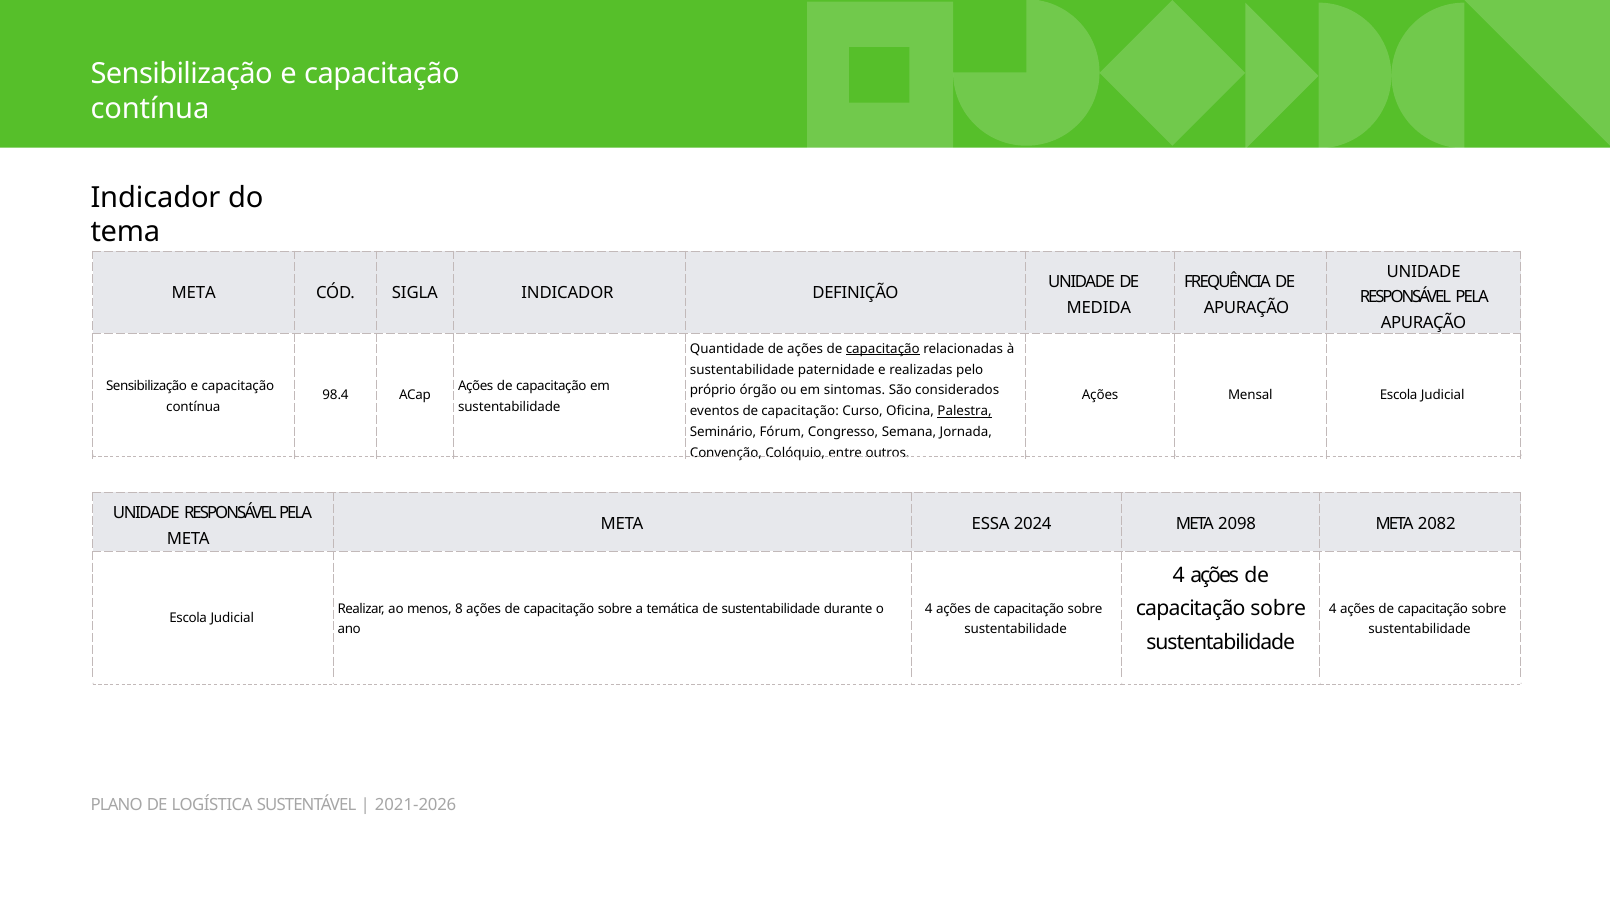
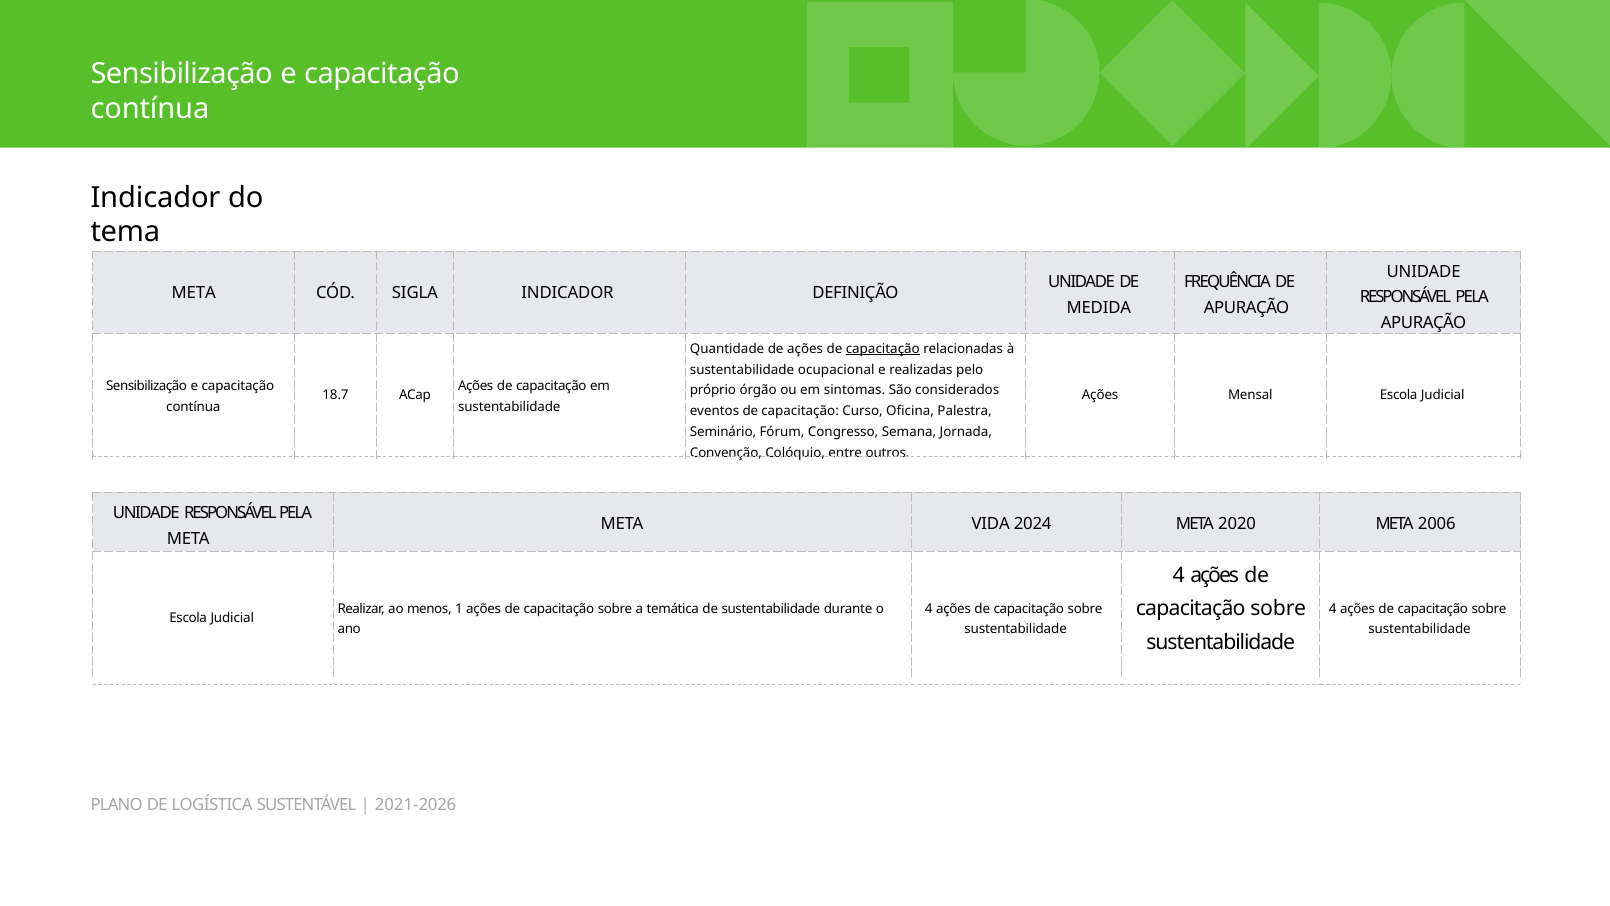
paternidade: paternidade -> ocupacional
98.4: 98.4 -> 18.7
Palestra underline: present -> none
ESSA: ESSA -> VIDA
2098: 2098 -> 2020
2082: 2082 -> 2006
8: 8 -> 1
